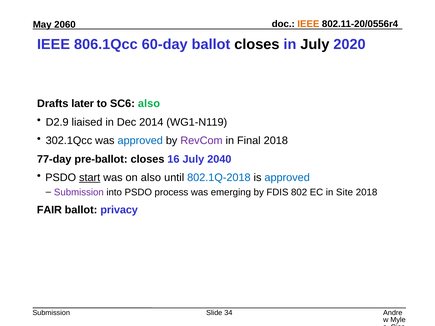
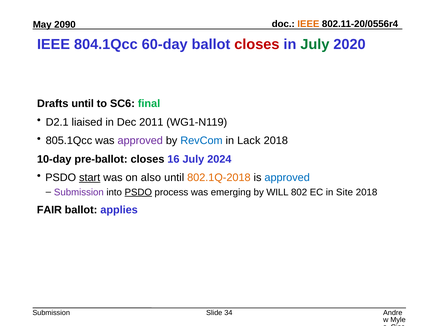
2060: 2060 -> 2090
806.1Qcc: 806.1Qcc -> 804.1Qcc
closes at (257, 45) colour: black -> red
July at (315, 45) colour: black -> green
Drafts later: later -> until
SC6 also: also -> final
D2.9: D2.9 -> D2.1
2014: 2014 -> 2011
302.1Qcc: 302.1Qcc -> 805.1Qcc
approved at (140, 141) colour: blue -> purple
RevCom colour: purple -> blue
Final: Final -> Lack
77-day: 77-day -> 10-day
2040: 2040 -> 2024
802.1Q-2018 colour: blue -> orange
PSDO at (138, 192) underline: none -> present
FDIS: FDIS -> WILL
privacy: privacy -> applies
